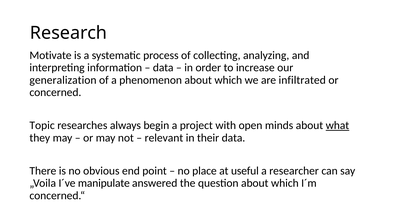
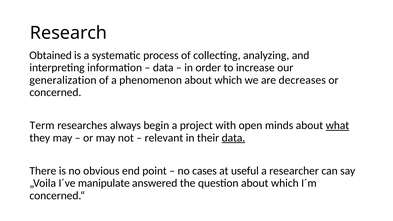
Motivate: Motivate -> Obtained
infiltrated: infiltrated -> decreases
Topic: Topic -> Term
data at (233, 138) underline: none -> present
place: place -> cases
